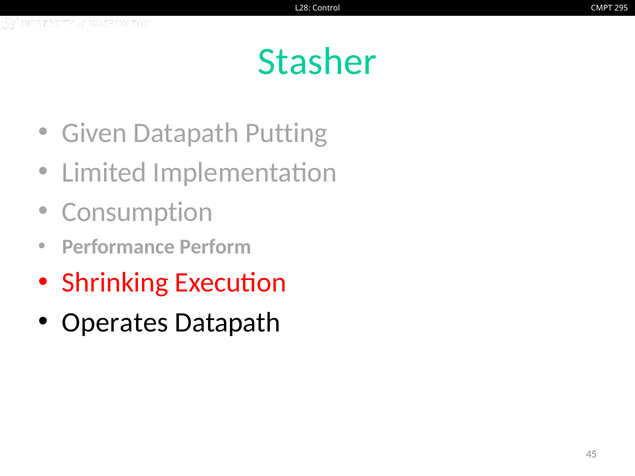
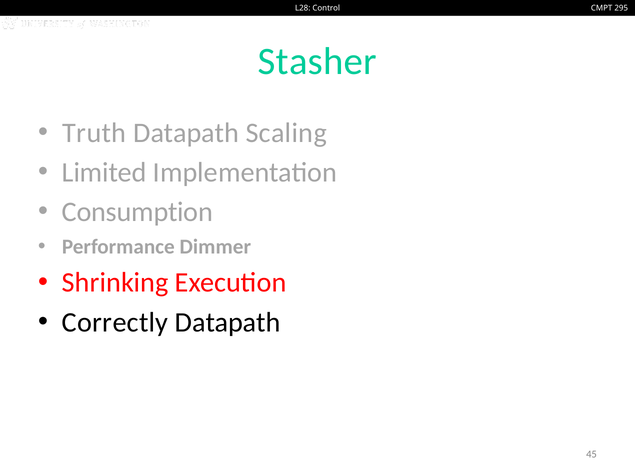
Given: Given -> Truth
Putting: Putting -> Scaling
Perform: Perform -> Dimmer
Operates: Operates -> Correctly
